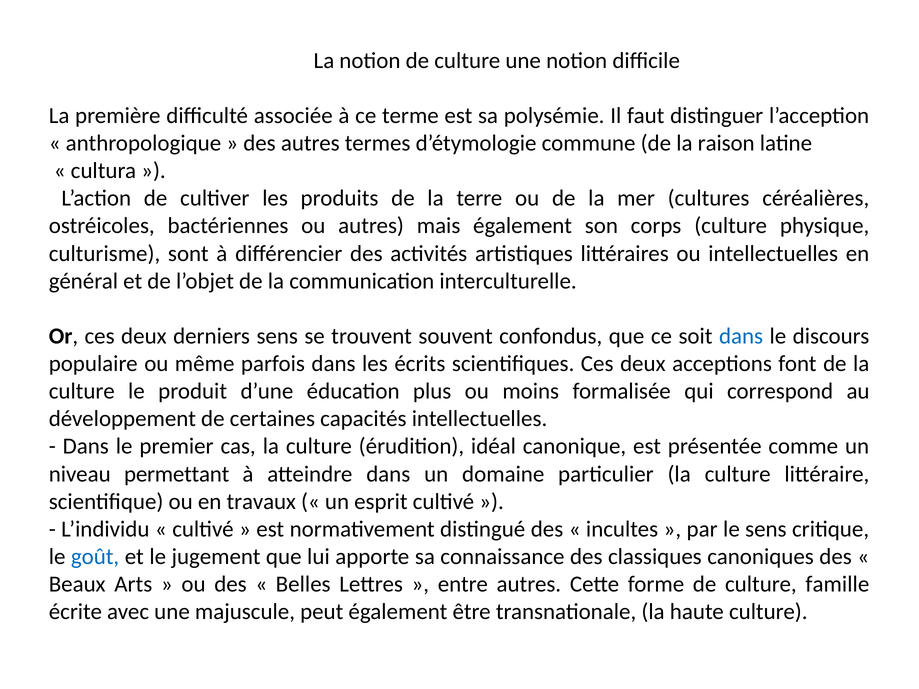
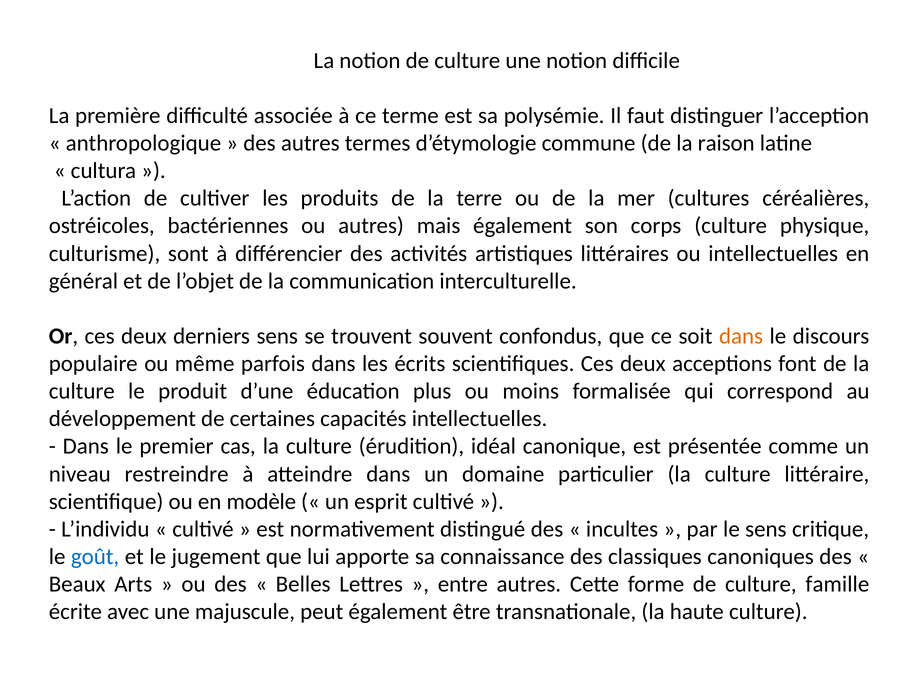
dans at (741, 336) colour: blue -> orange
permettant: permettant -> restreindre
travaux: travaux -> modèle
